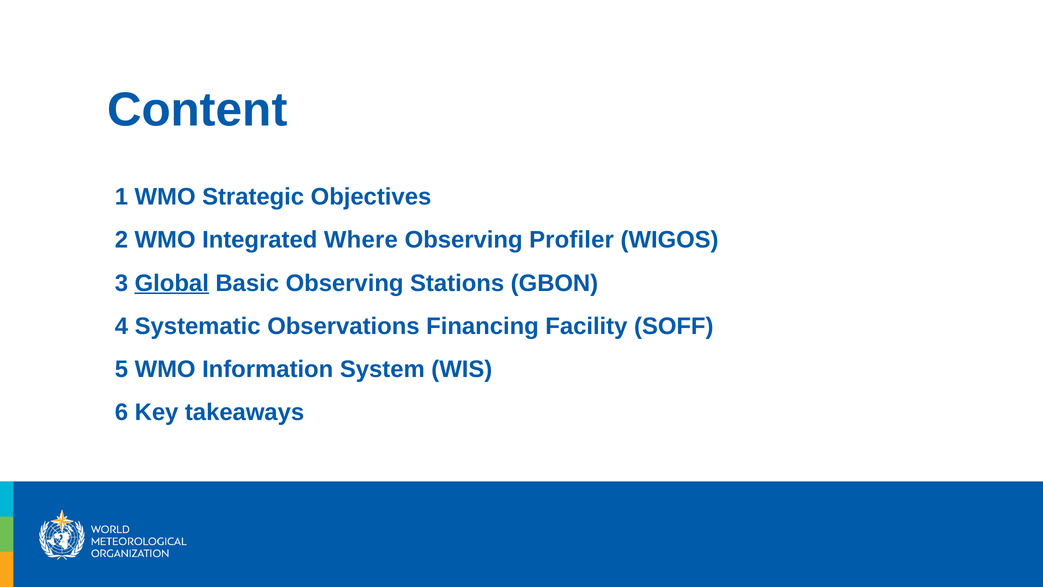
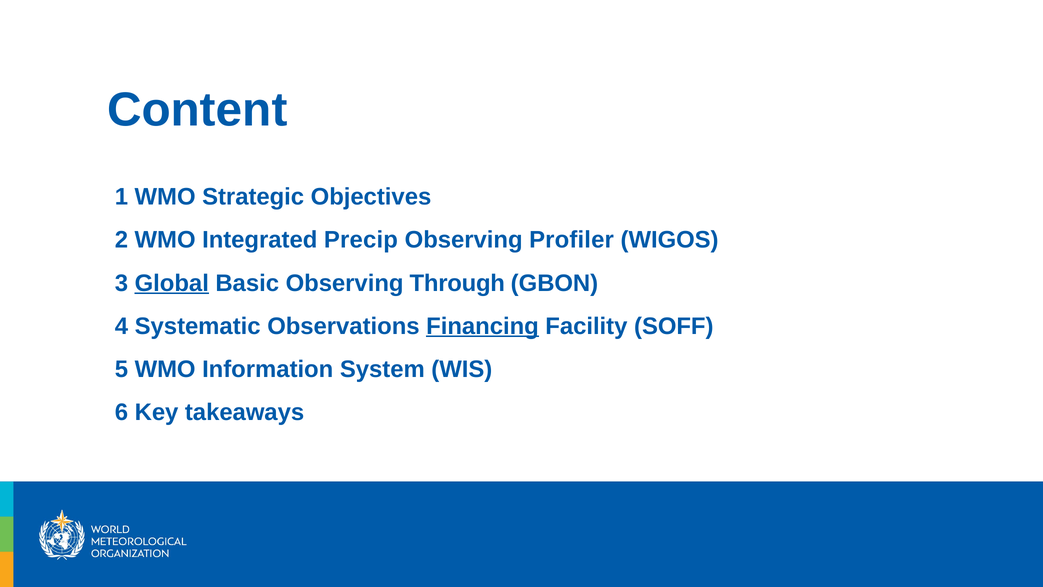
Where: Where -> Precip
Stations: Stations -> Through
Financing underline: none -> present
